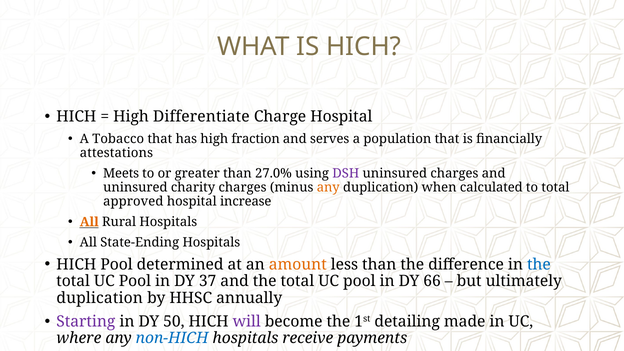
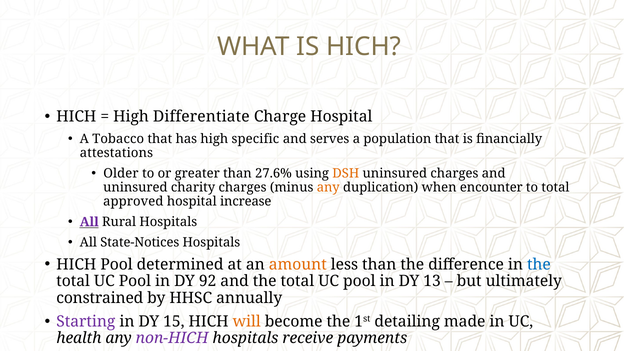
fraction: fraction -> specific
Meets at (121, 173): Meets -> Older
27.0%: 27.0% -> 27.6%
DSH at (346, 173) colour: purple -> orange
calculated: calculated -> encounter
All at (89, 222) colour: orange -> purple
State-Ending: State-Ending -> State-Notices
37: 37 -> 92
66: 66 -> 13
duplication at (100, 298): duplication -> constrained
50: 50 -> 15
will colour: purple -> orange
where: where -> health
non-HICH colour: blue -> purple
